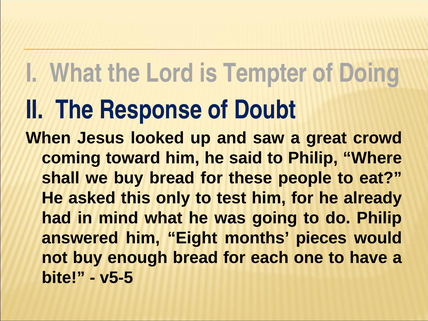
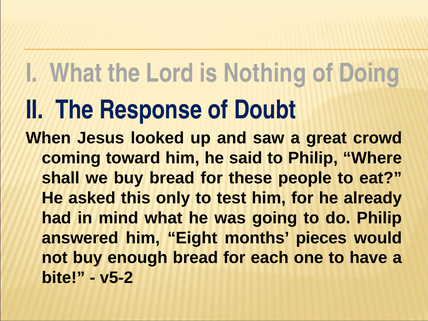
Tempter: Tempter -> Nothing
v5-5: v5-5 -> v5-2
